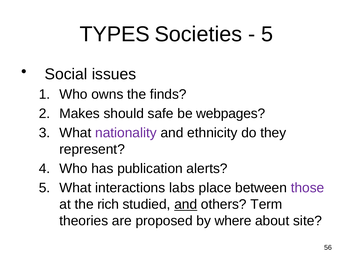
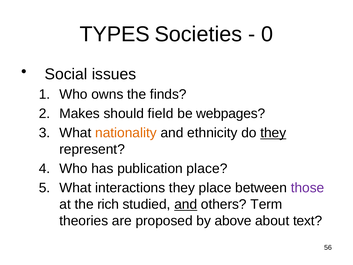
5 at (267, 34): 5 -> 0
safe: safe -> field
nationality colour: purple -> orange
they at (273, 133) underline: none -> present
publication alerts: alerts -> place
interactions labs: labs -> they
where: where -> above
site: site -> text
